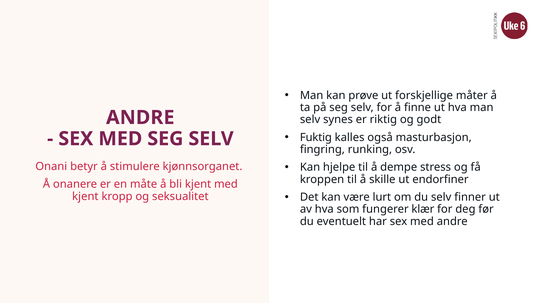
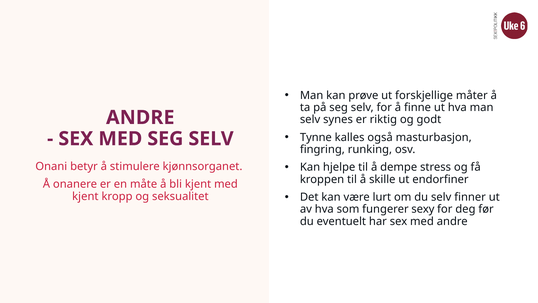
Fuktig: Fuktig -> Tynne
klær: klær -> sexy
